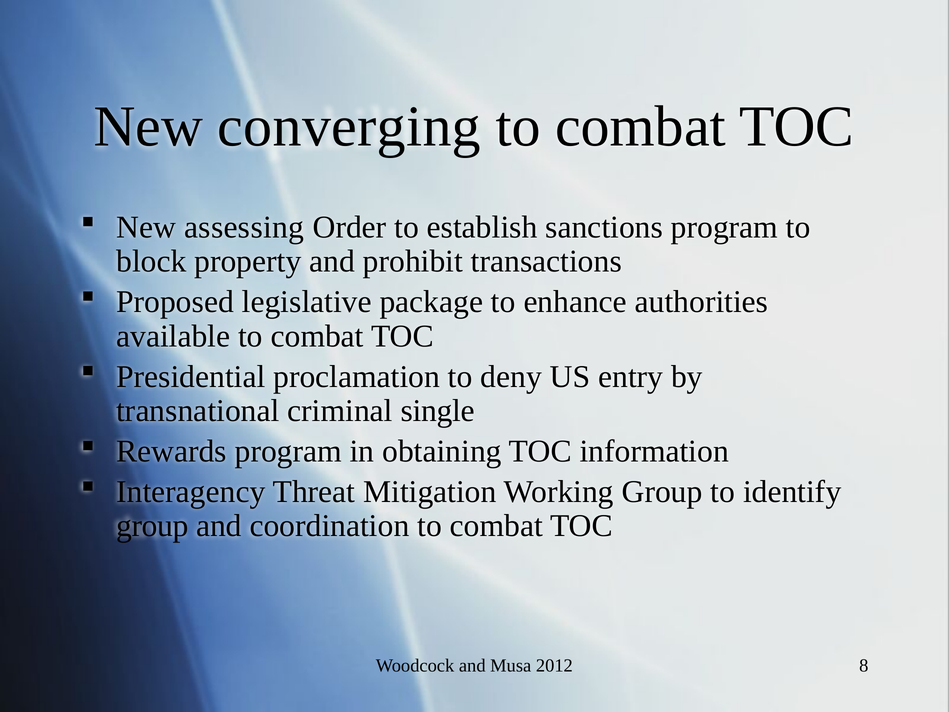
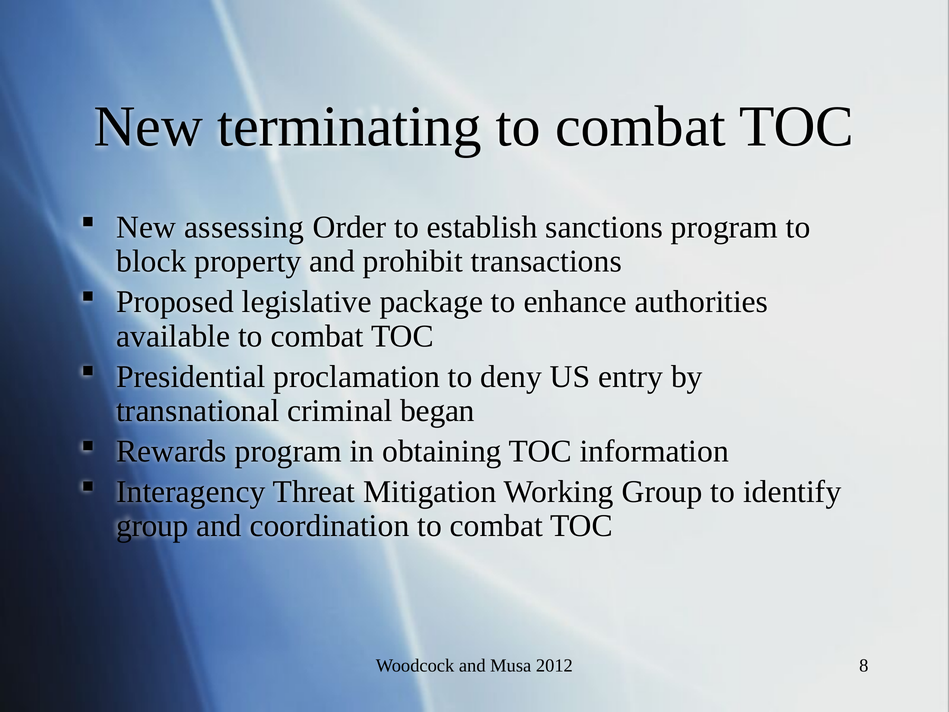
converging: converging -> terminating
single: single -> began
